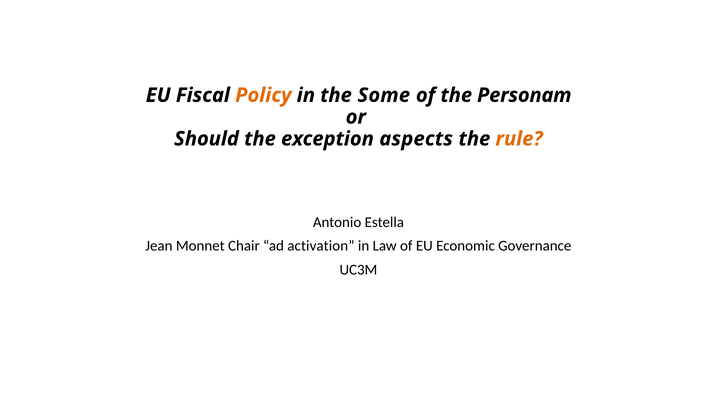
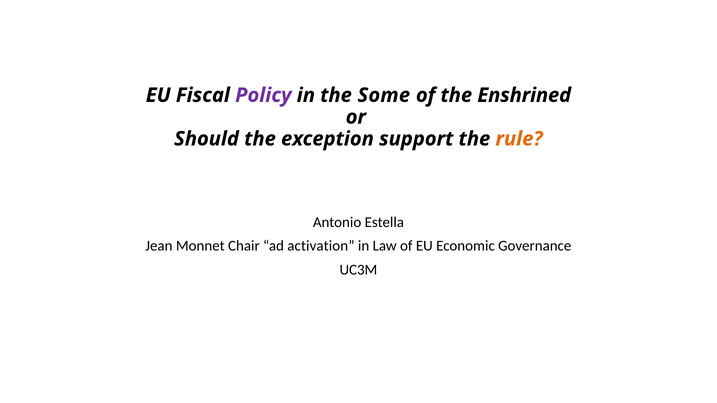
Policy colour: orange -> purple
Personam: Personam -> Enshrined
aspects: aspects -> support
